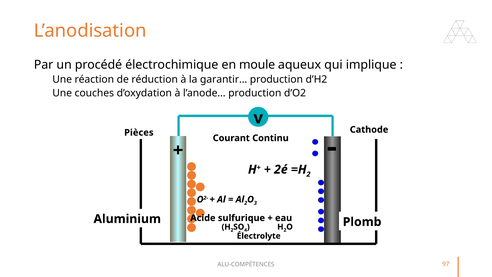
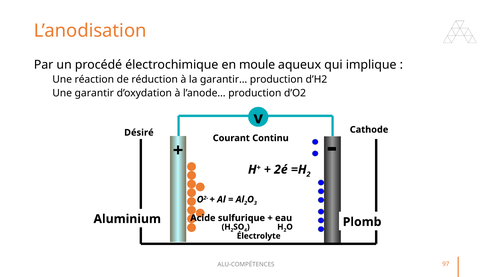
couches: couches -> garantir
Pièces: Pièces -> Désiré
